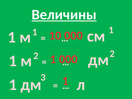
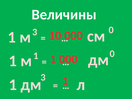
Величины underline: present -> none
м 1: 1 -> 3
см 1: 1 -> 0
м 2: 2 -> 1
дм 2: 2 -> 0
